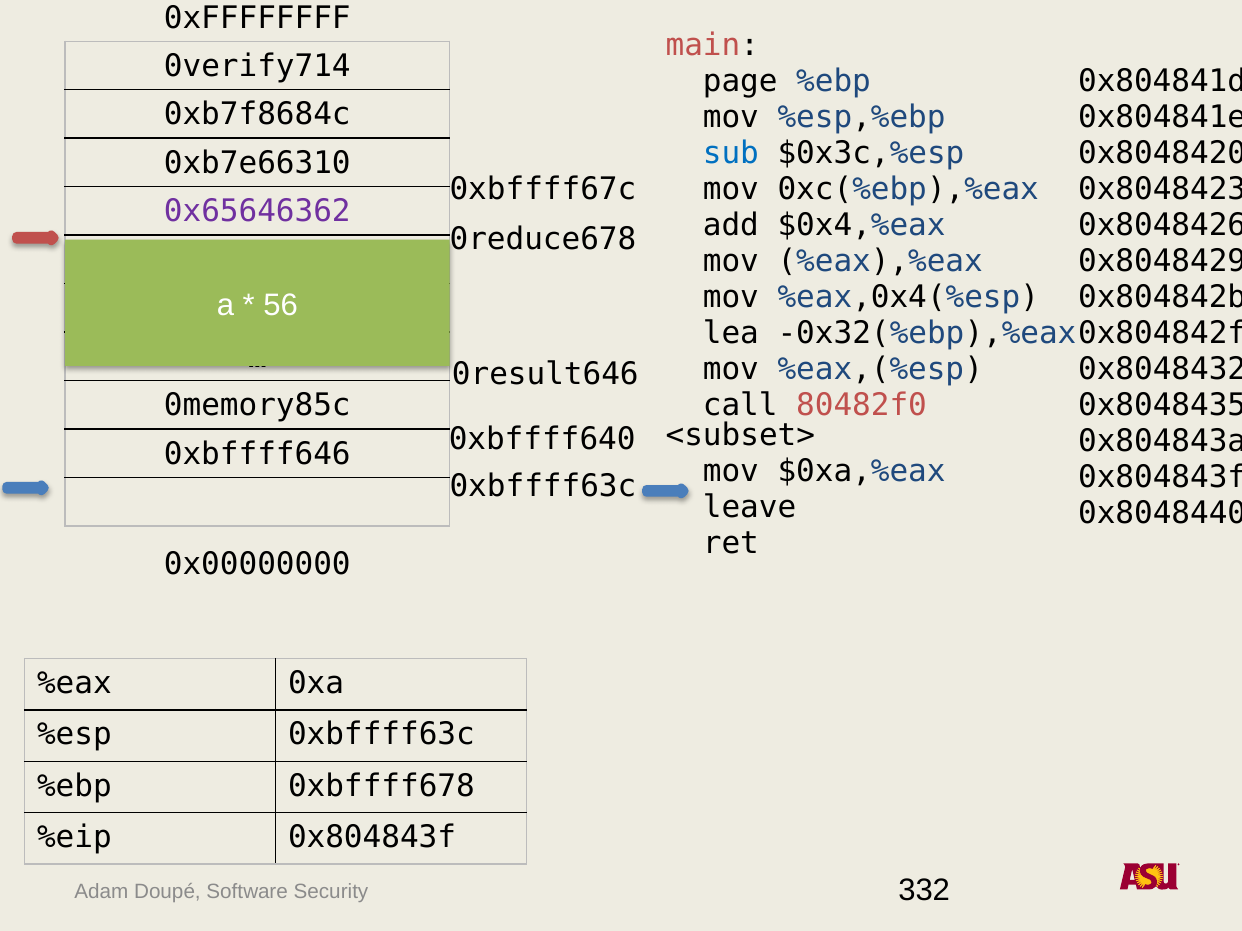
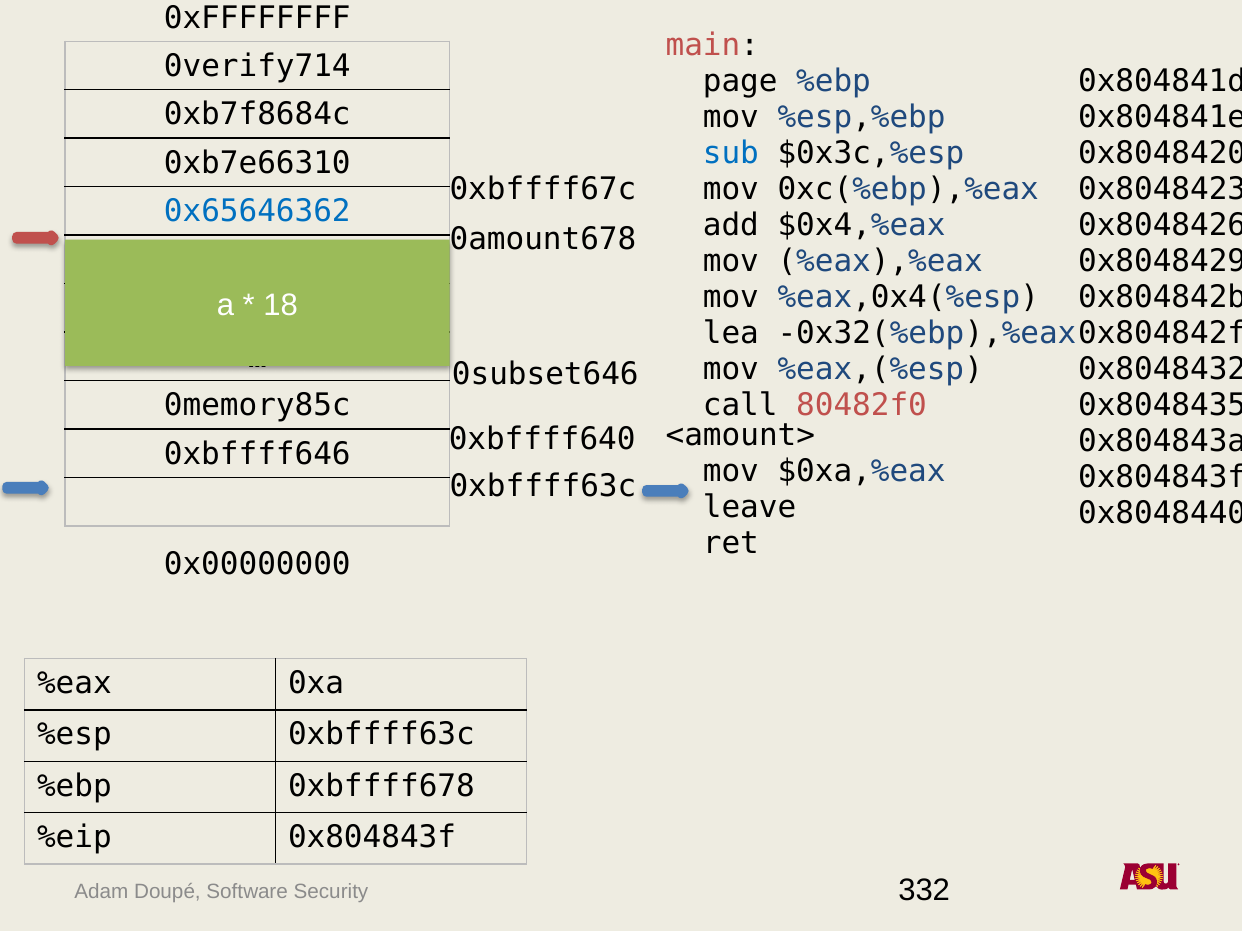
0x65646362 colour: purple -> blue
0reduce678: 0reduce678 -> 0amount678
56: 56 -> 18
0result646: 0result646 -> 0subset646
<subset>: <subset> -> <amount>
